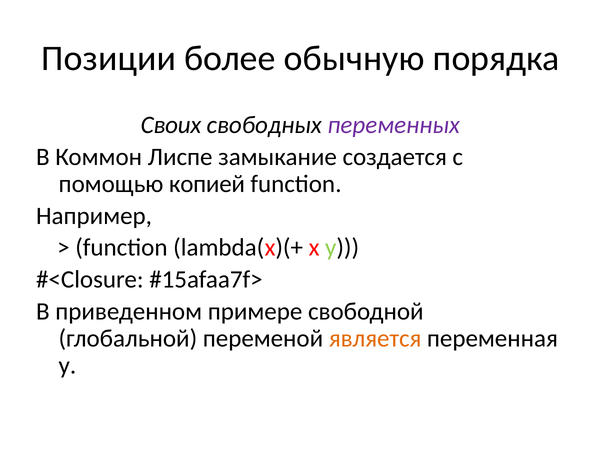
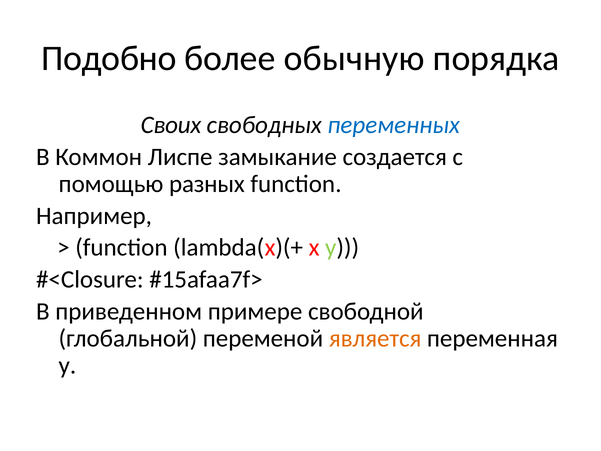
Позиции: Позиции -> Подобно
переменных colour: purple -> blue
копией: копией -> разных
